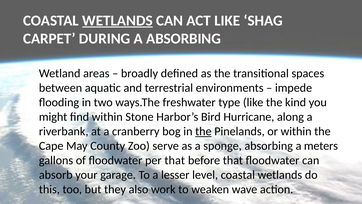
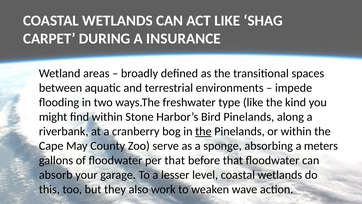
WETLANDS at (117, 21) underline: present -> none
A ABSORBING: ABSORBING -> INSURANCE
Bird Hurricane: Hurricane -> Pinelands
